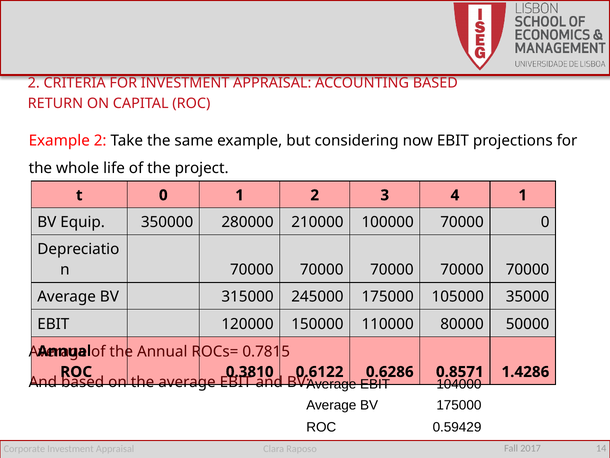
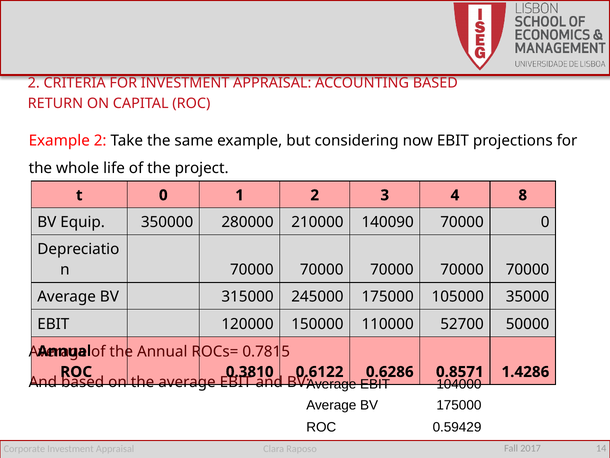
4 1: 1 -> 8
100000: 100000 -> 140090
80000: 80000 -> 52700
